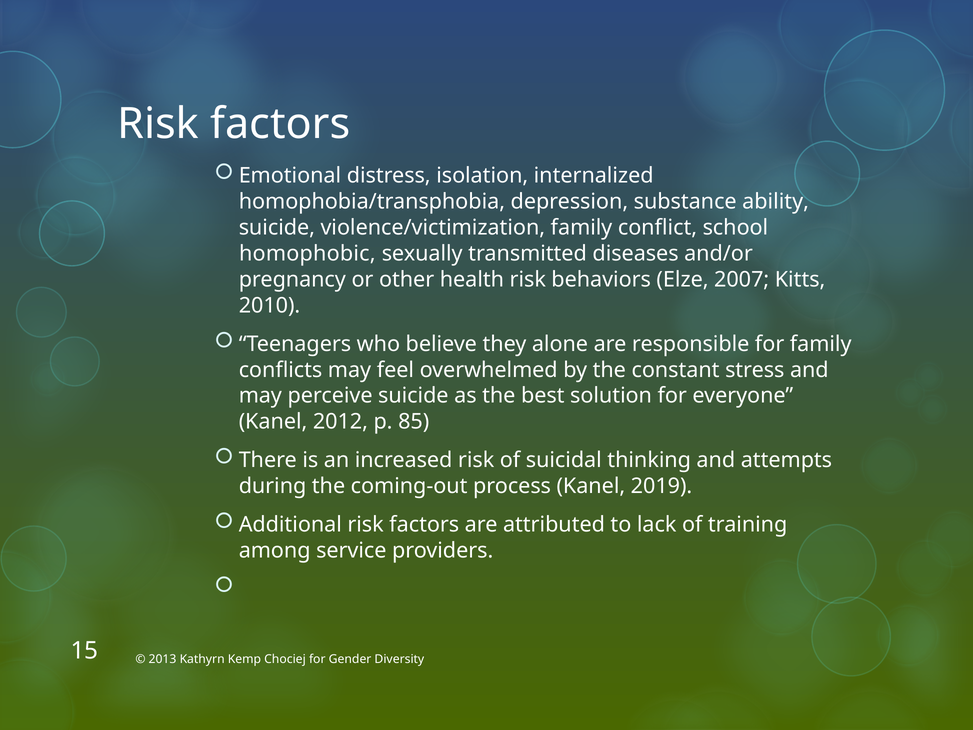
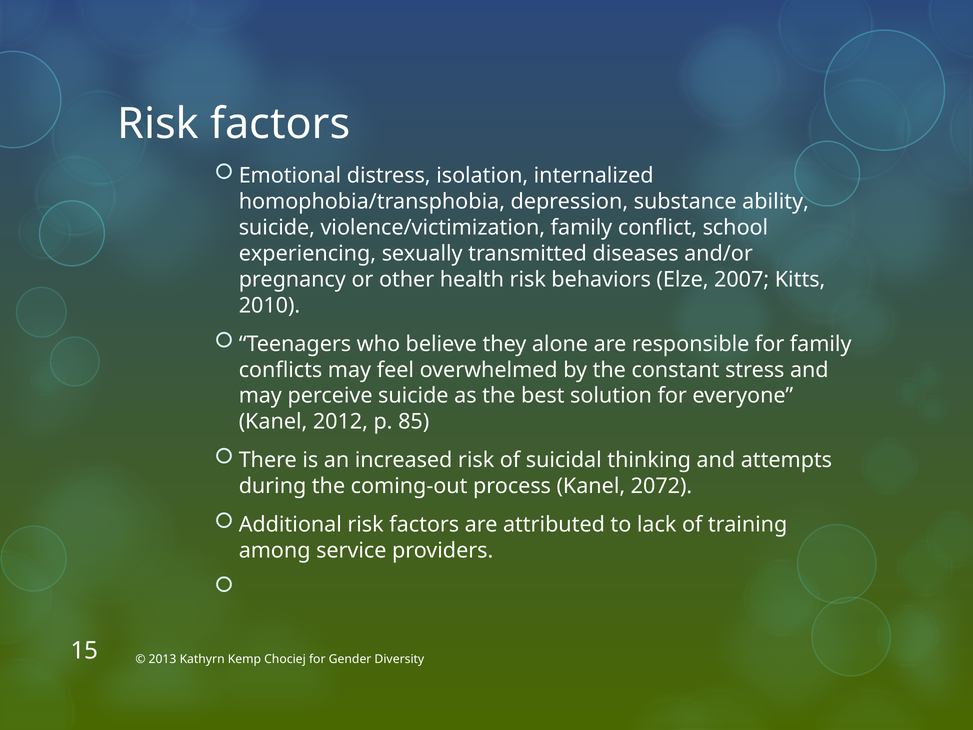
homophobic: homophobic -> experiencing
2019: 2019 -> 2072
